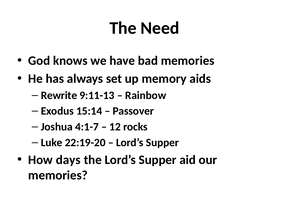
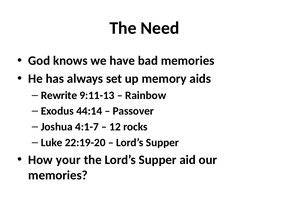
15:14: 15:14 -> 44:14
days: days -> your
